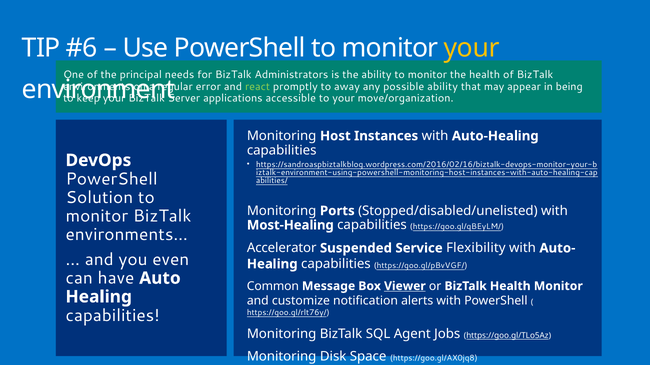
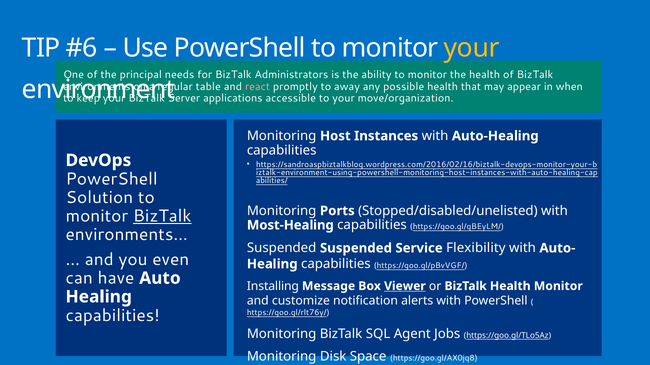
error: error -> table
react colour: light green -> pink
possible ability: ability -> health
being: being -> when
BizTalk at (162, 217) underline: none -> present
Accelerator at (282, 248): Accelerator -> Suspended
Common: Common -> Installing
